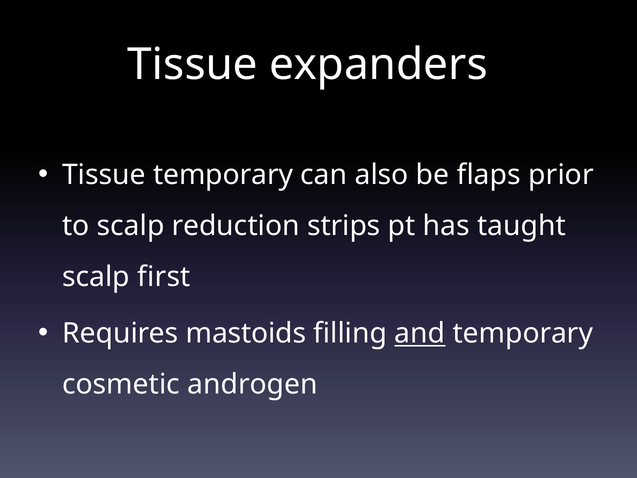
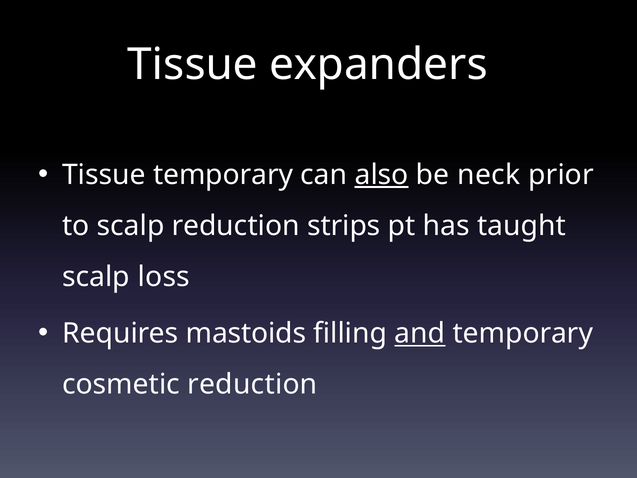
also underline: none -> present
flaps: flaps -> neck
first: first -> loss
cosmetic androgen: androgen -> reduction
